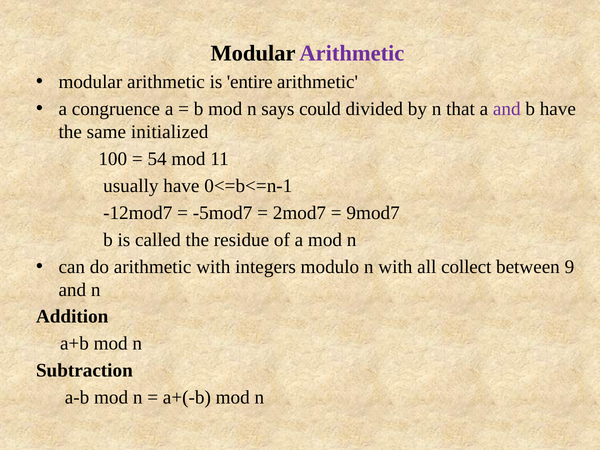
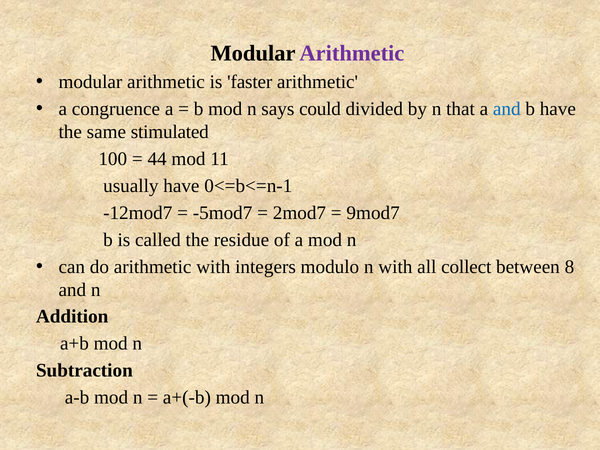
entire: entire -> faster
and at (507, 109) colour: purple -> blue
initialized: initialized -> stimulated
54: 54 -> 44
9: 9 -> 8
